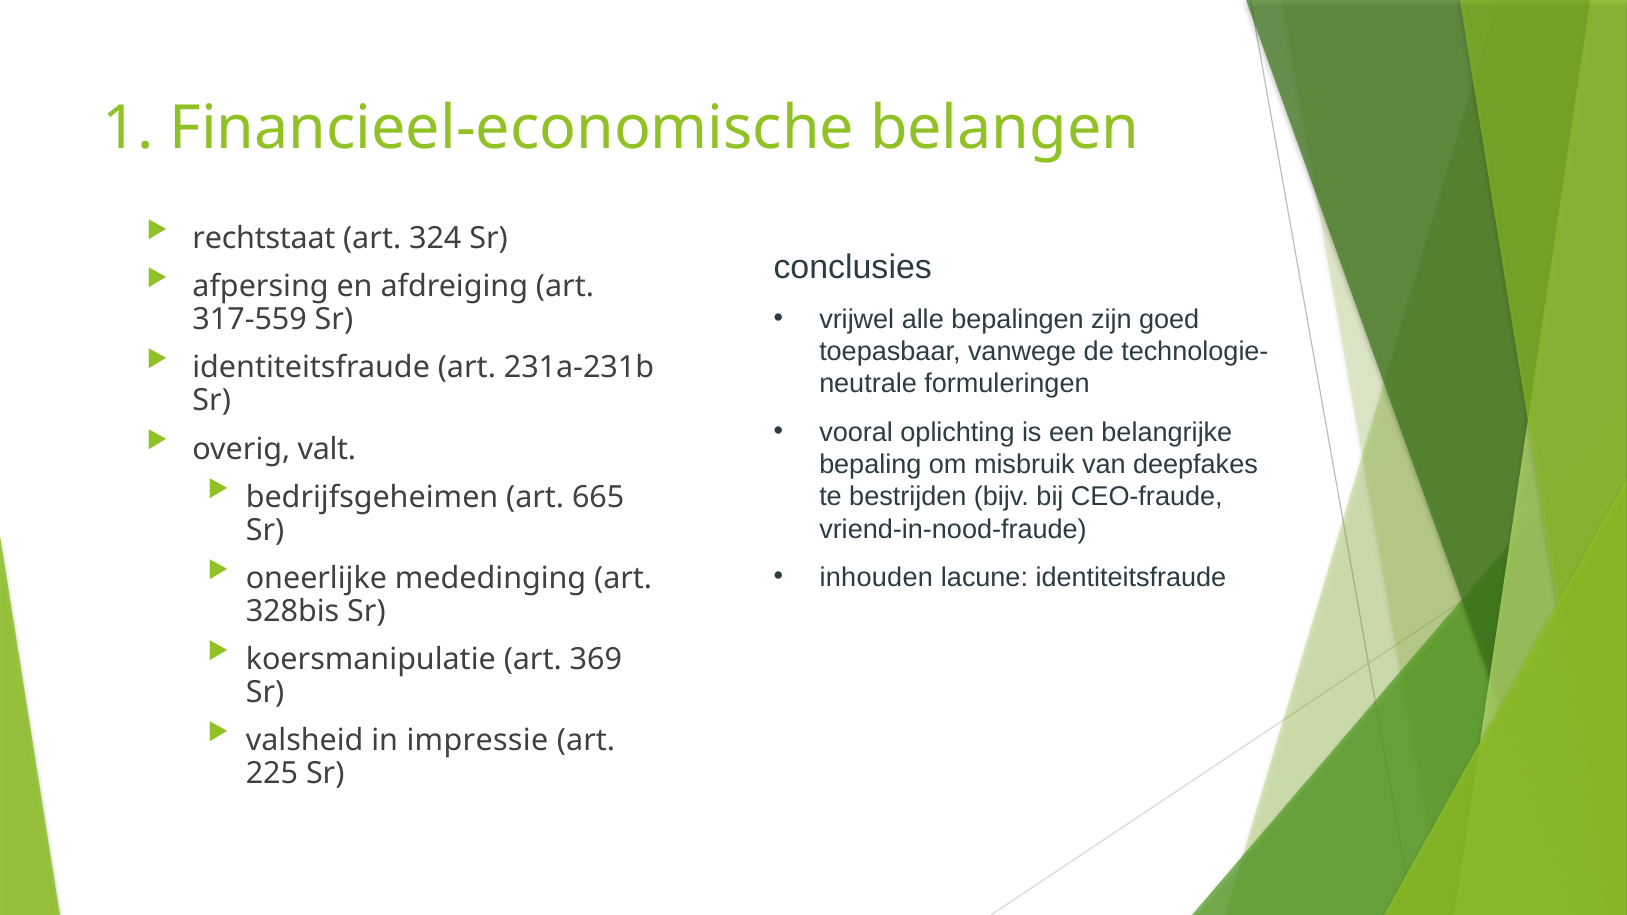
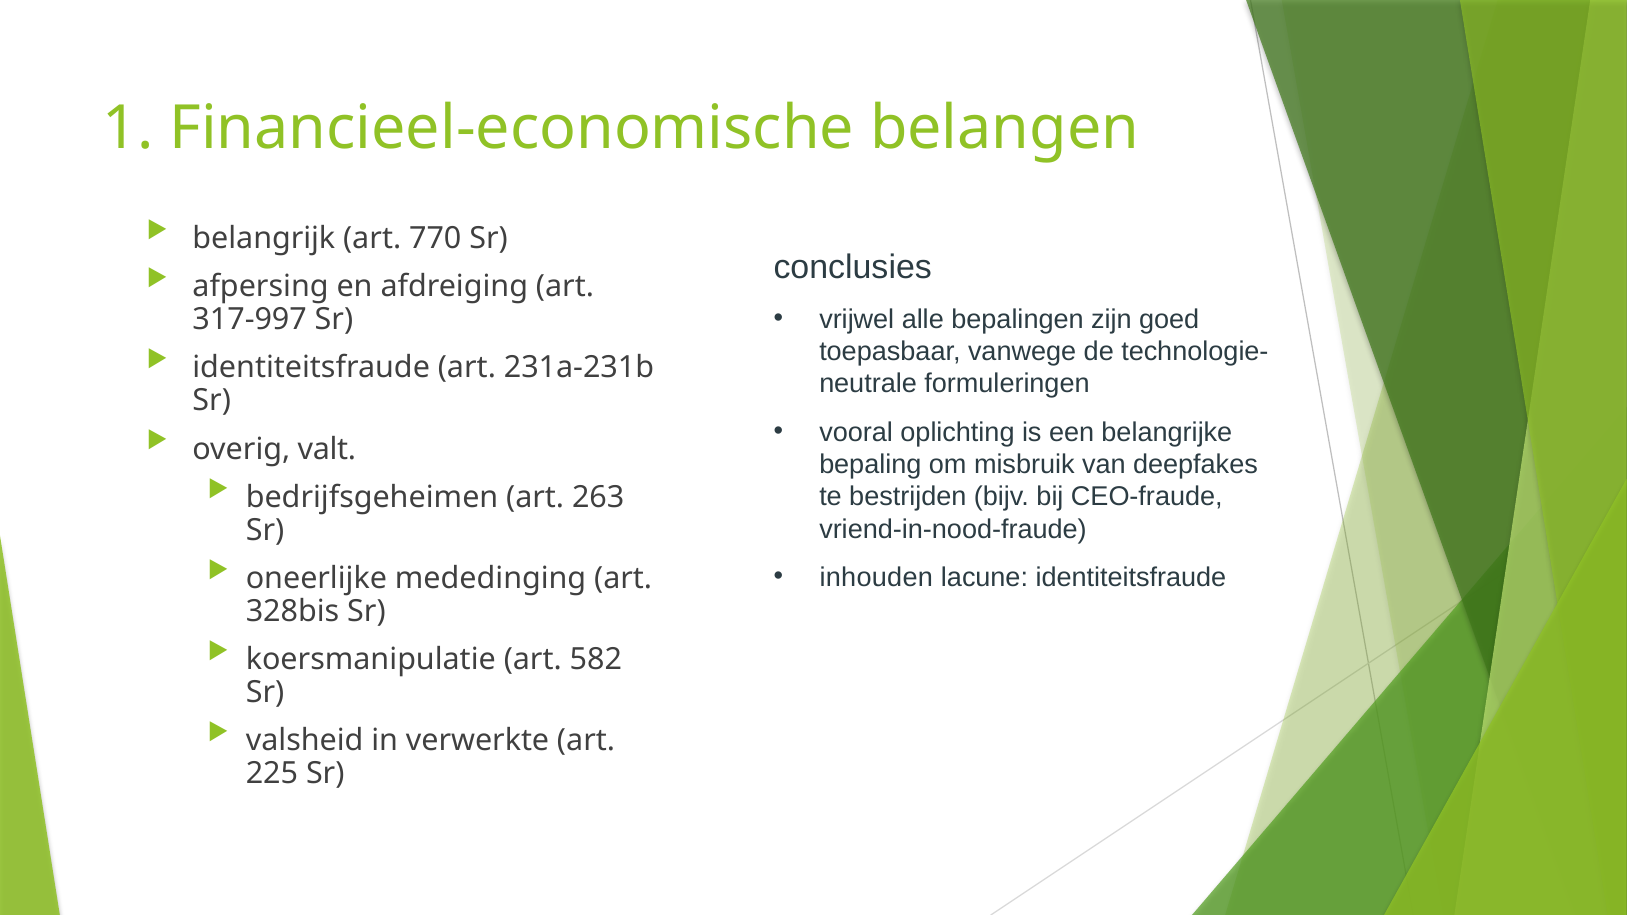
rechtstaat: rechtstaat -> belangrijk
324: 324 -> 770
317-559: 317-559 -> 317-997
665: 665 -> 263
369: 369 -> 582
impressie: impressie -> verwerkte
